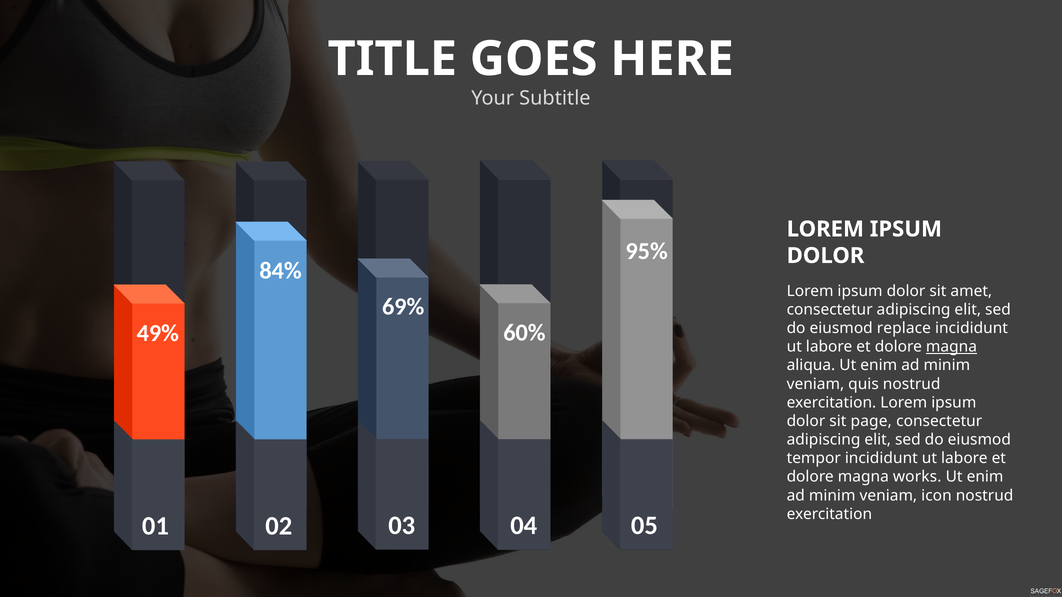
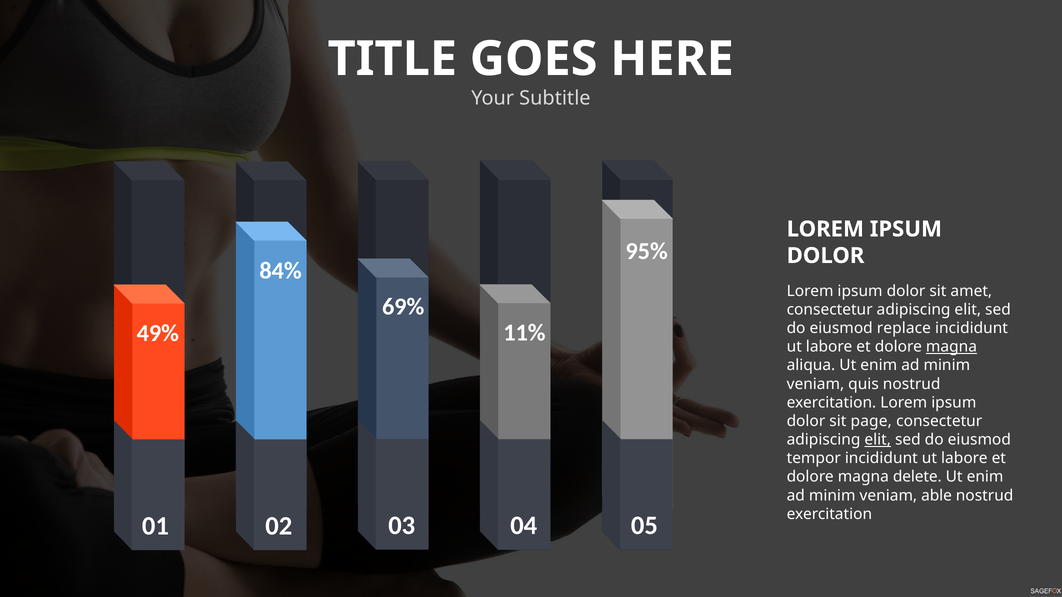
60%: 60% -> 11%
elit at (878, 440) underline: none -> present
works: works -> delete
icon: icon -> able
